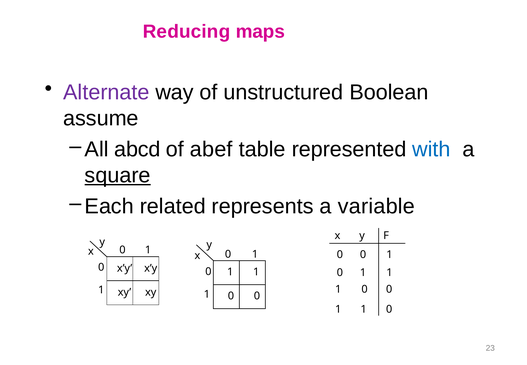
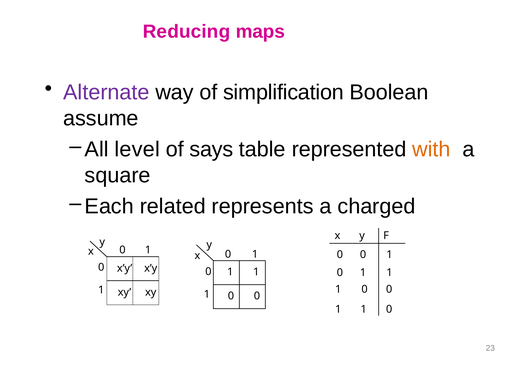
unstructured: unstructured -> simplification
abcd: abcd -> level
abef: abef -> says
with colour: blue -> orange
square underline: present -> none
variable: variable -> charged
